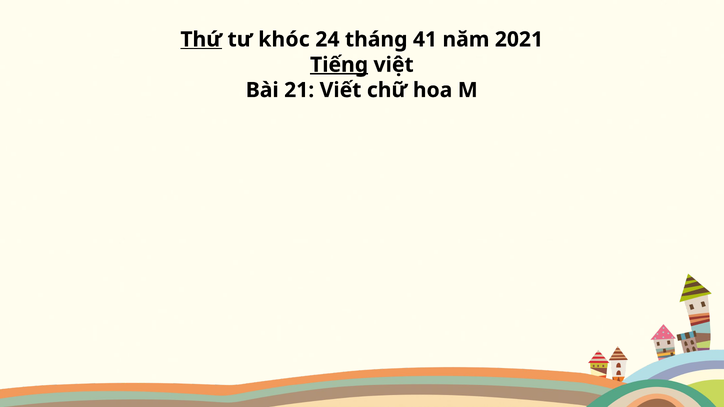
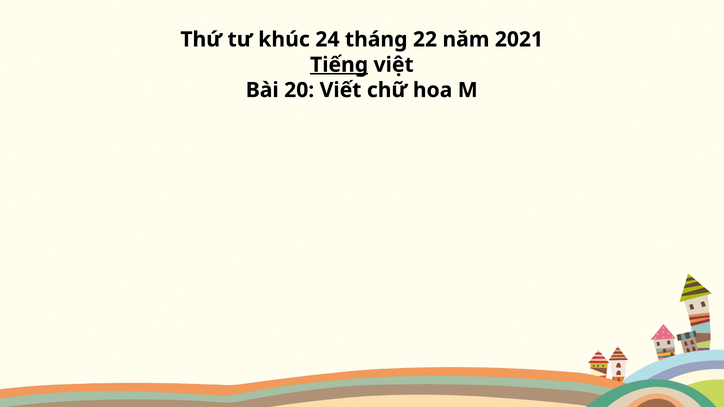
Thứ underline: present -> none
khóc: khóc -> khúc
41: 41 -> 22
21: 21 -> 20
